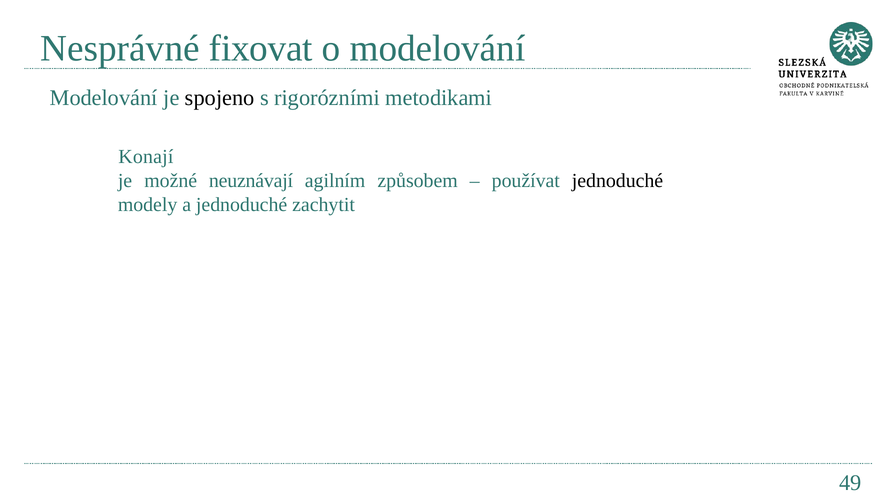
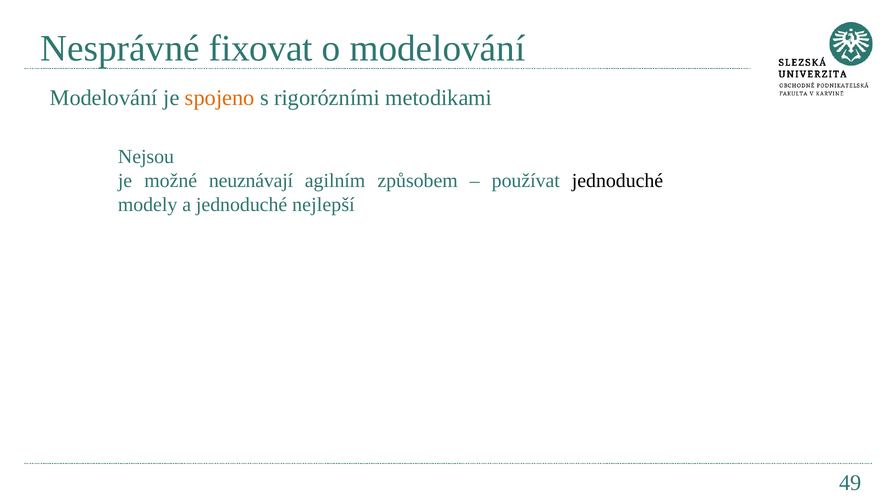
spojeno colour: black -> orange
Konají: Konají -> Nejsou
zachytit: zachytit -> nejlepší
